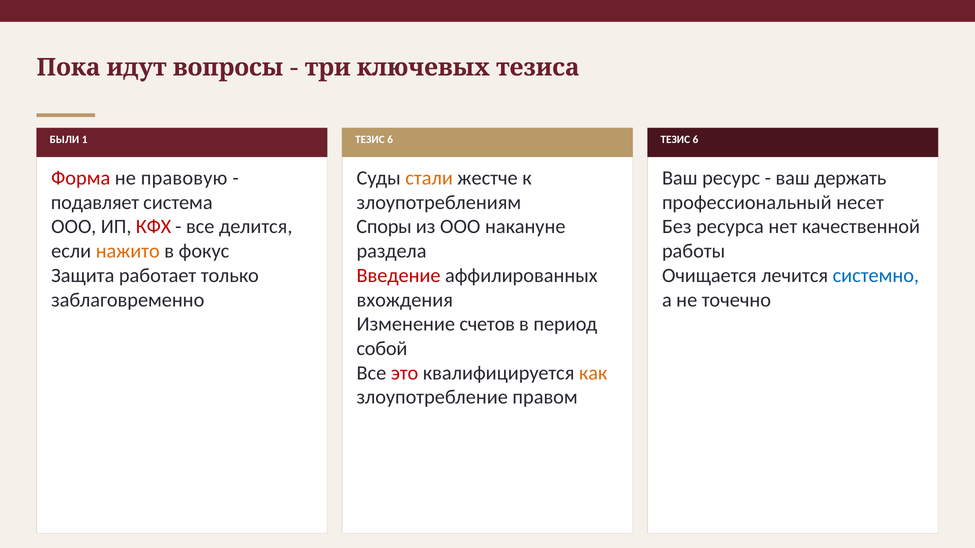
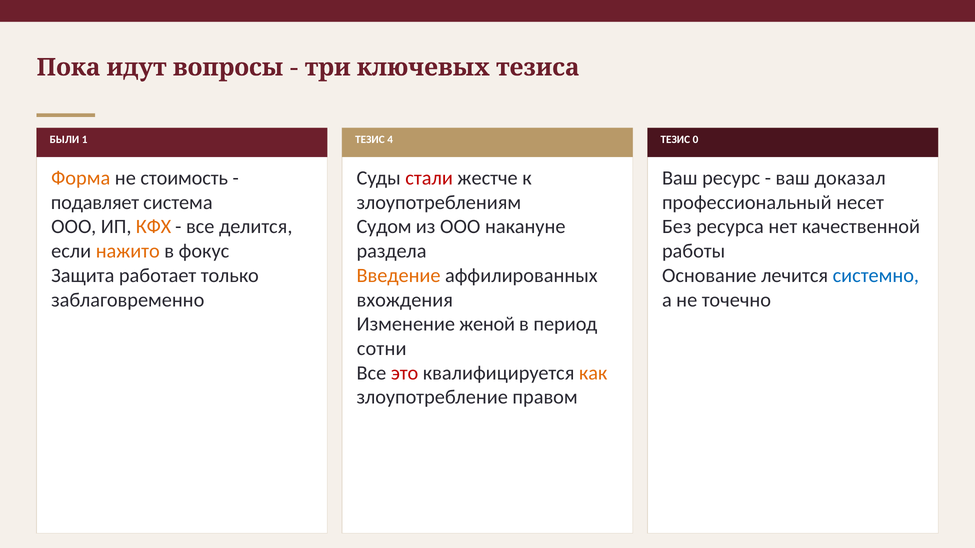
6 at (390, 140): 6 -> 4
6 at (696, 140): 6 -> 0
Форма colour: red -> orange
правовую: правовую -> стоимость
стали colour: orange -> red
держать: держать -> доказал
КФХ colour: red -> orange
Споры: Споры -> Судом
Введение colour: red -> orange
Очищается: Очищается -> Основание
счетов: счетов -> женой
собой: собой -> сотни
